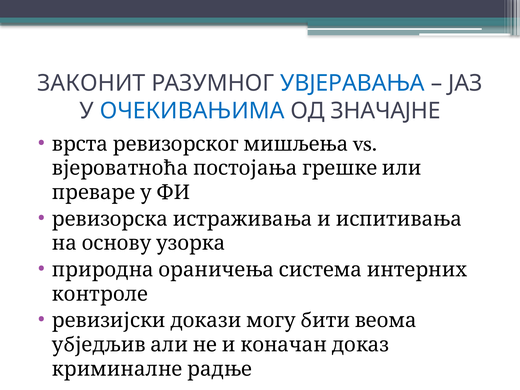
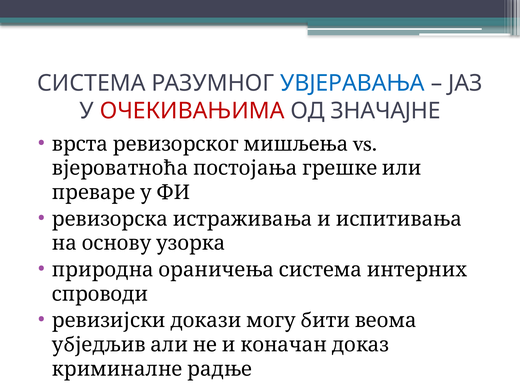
ЗАКОНИТ: ЗАКОНИТ -> СИСТЕМА
ОЧЕКИВАЊИМА colour: blue -> red
контроле: контроле -> спроводи
